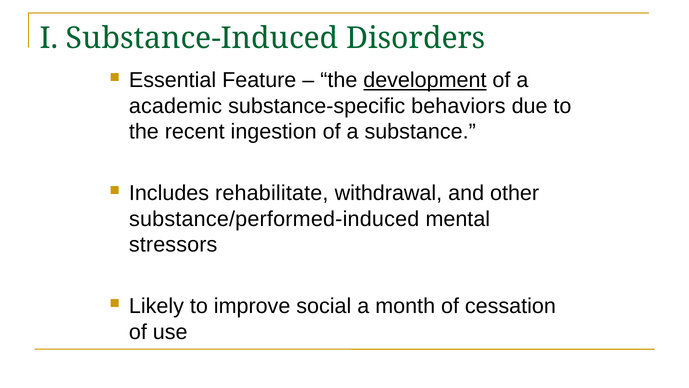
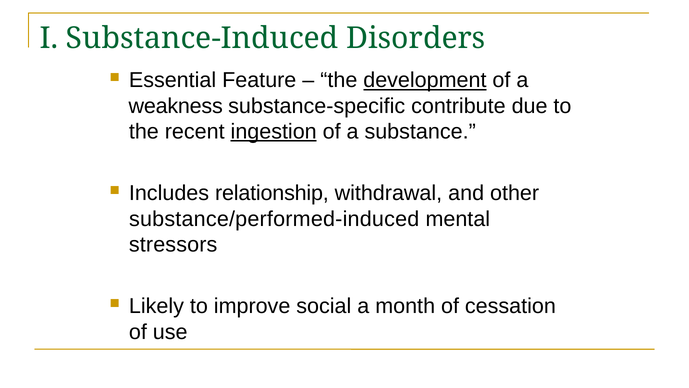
academic: academic -> weakness
behaviors: behaviors -> contribute
ingestion underline: none -> present
rehabilitate: rehabilitate -> relationship
